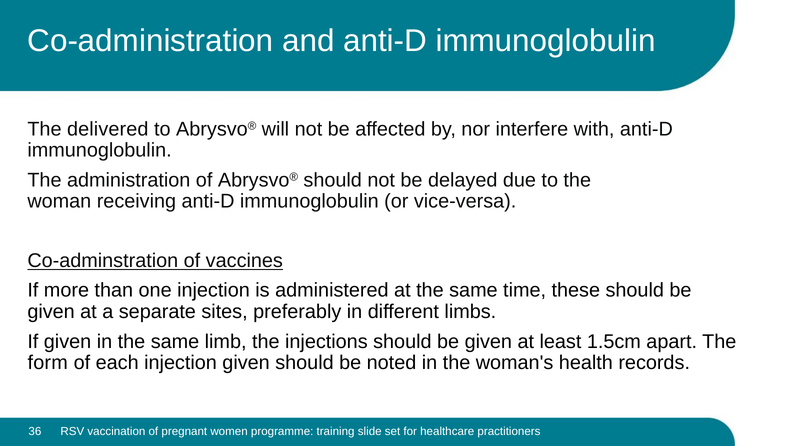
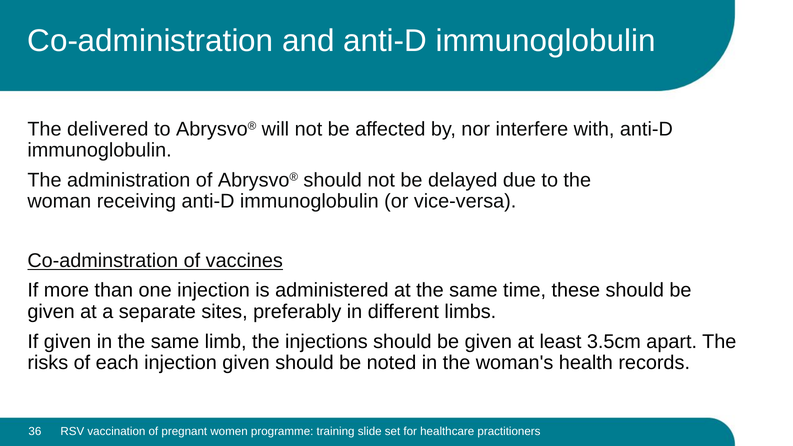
1.5cm: 1.5cm -> 3.5cm
form: form -> risks
